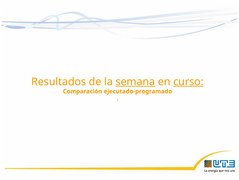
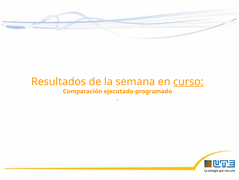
semana underline: present -> none
